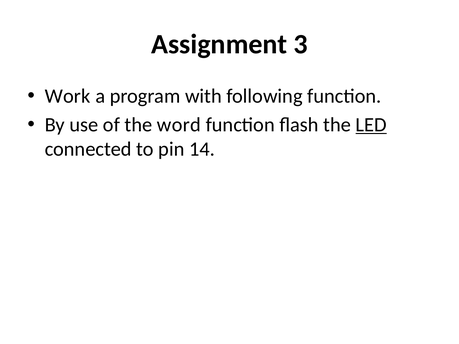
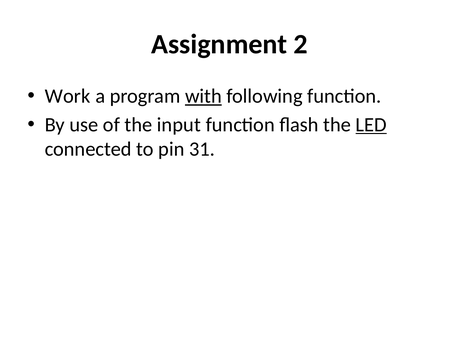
3: 3 -> 2
with underline: none -> present
word: word -> input
14: 14 -> 31
